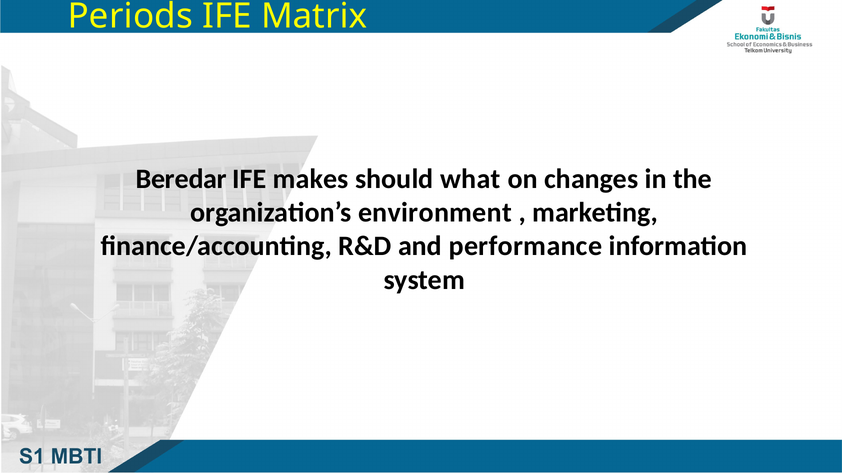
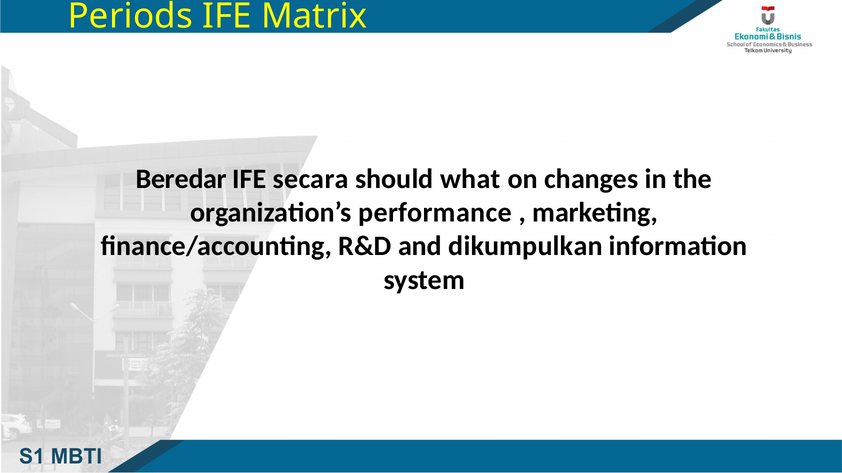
makes: makes -> secara
environment: environment -> performance
performance: performance -> dikumpulkan
